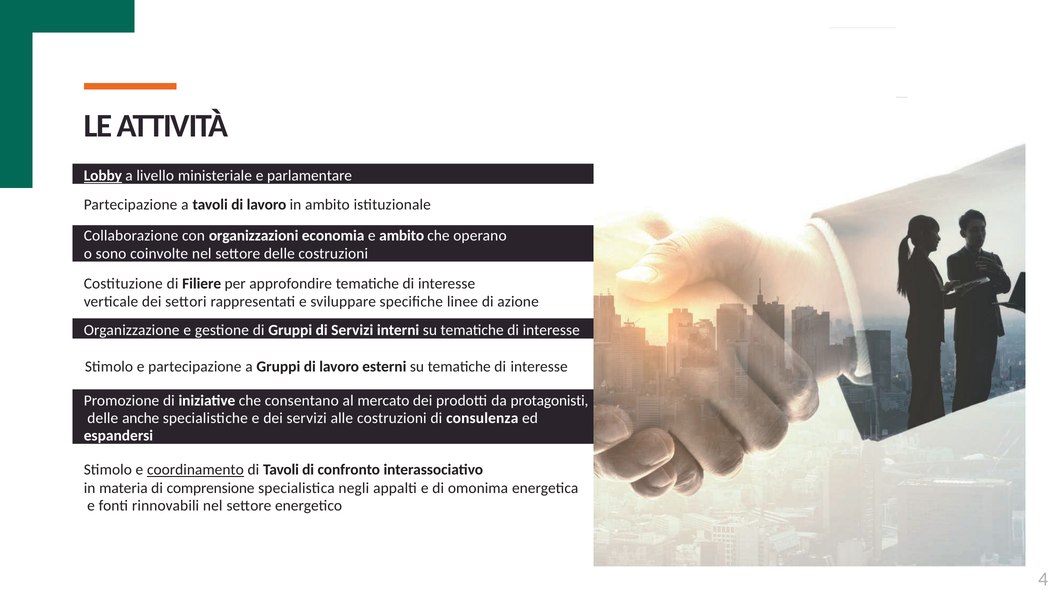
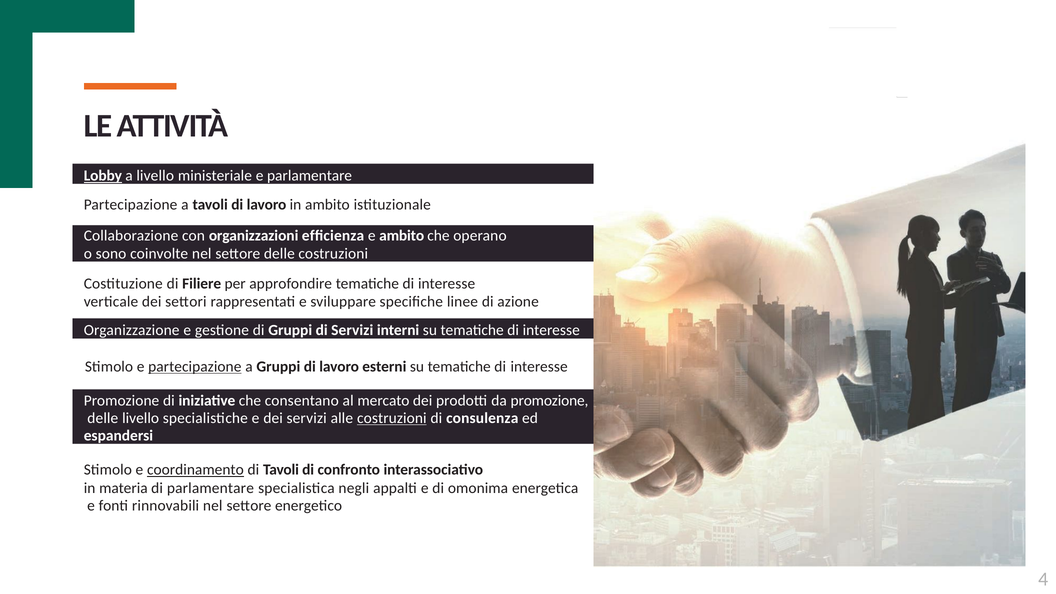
economia: economia -> efﬁcienza
partecipazione at (195, 367) underline: none -> present
da protagonisti: protagonisti -> promozione
delle anche: anche -> livello
costruzioni at (392, 418) underline: none -> present
di comprensione: comprensione -> parlamentare
